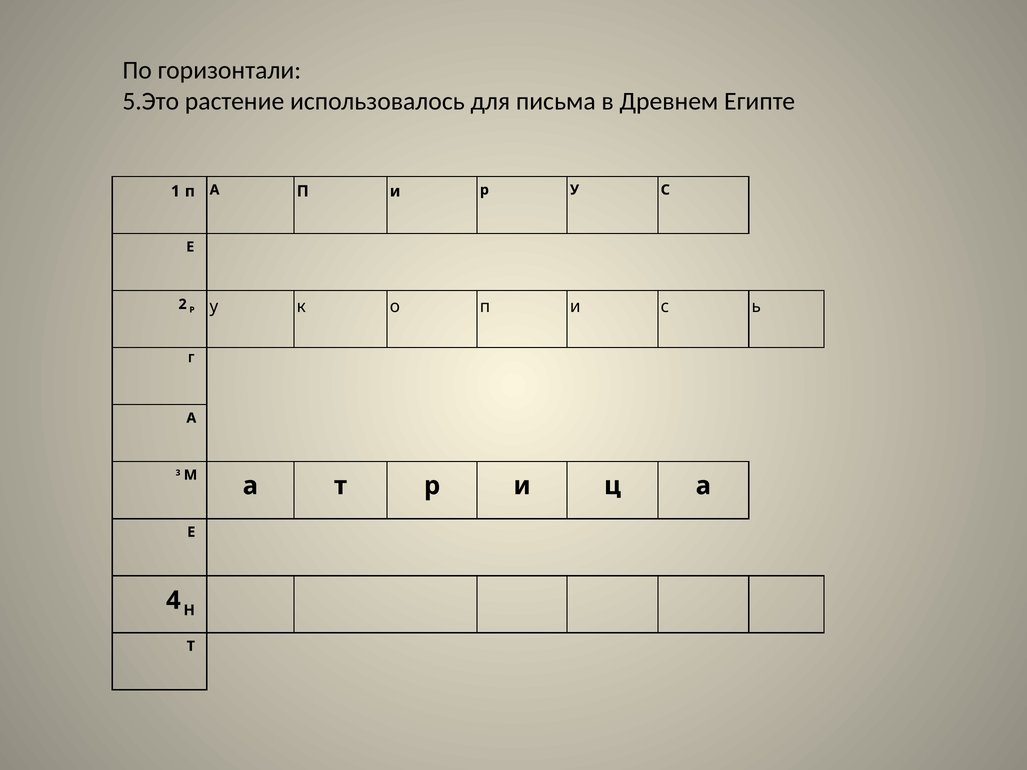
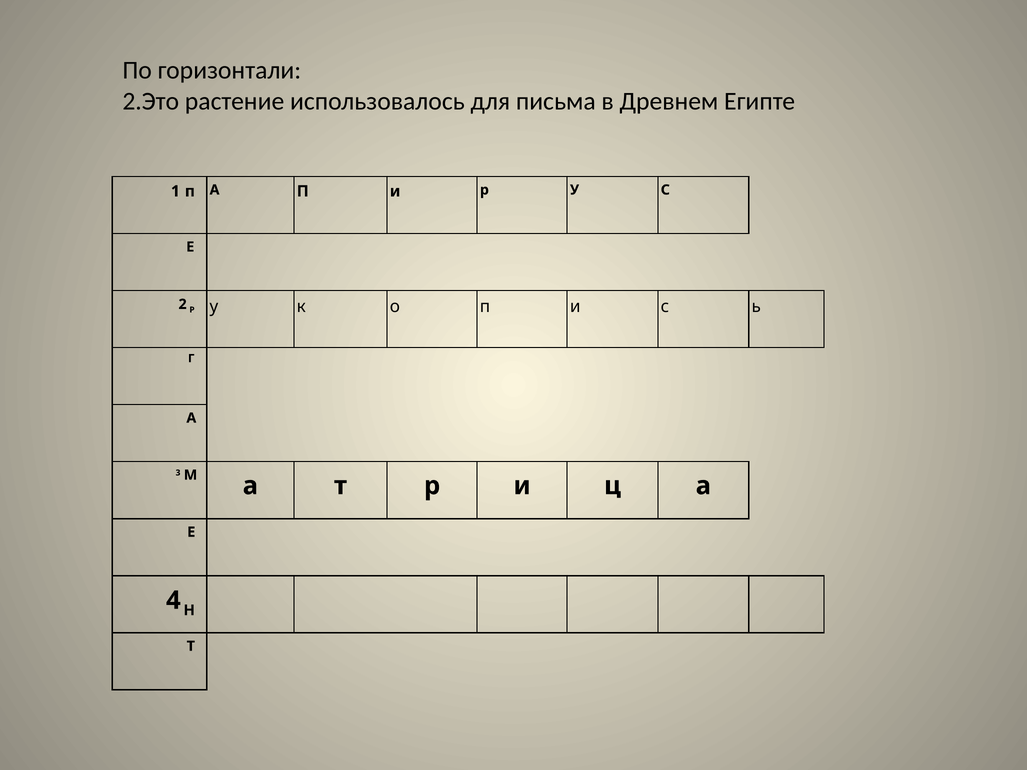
5.Это: 5.Это -> 2.Это
